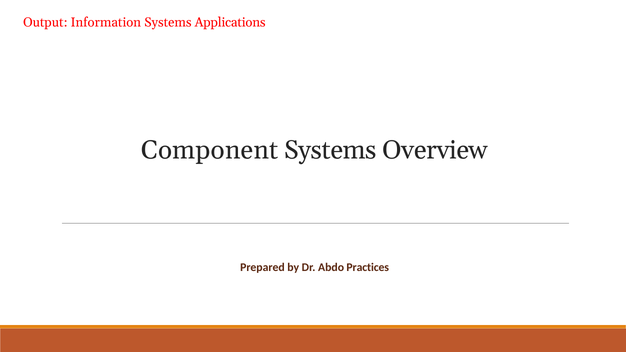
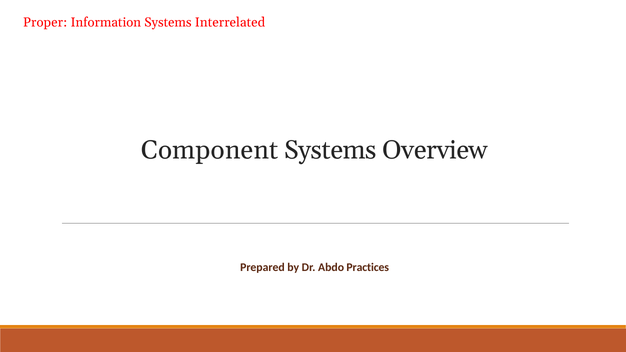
Output: Output -> Proper
Applications: Applications -> Interrelated
